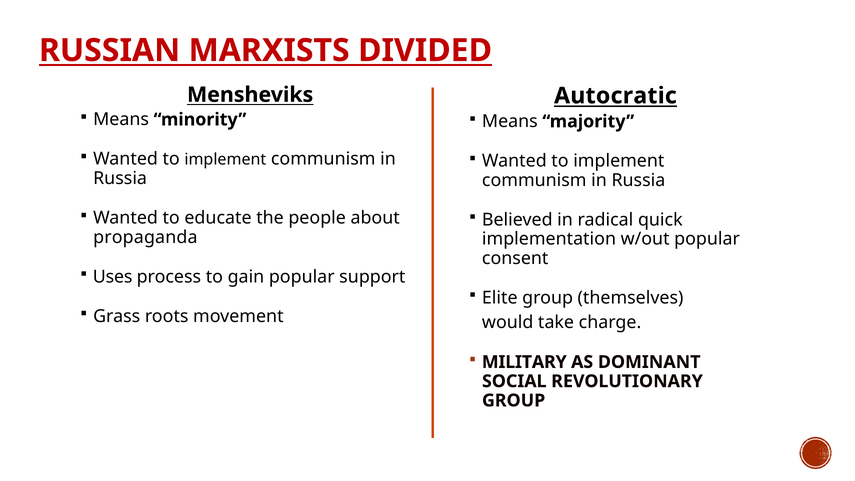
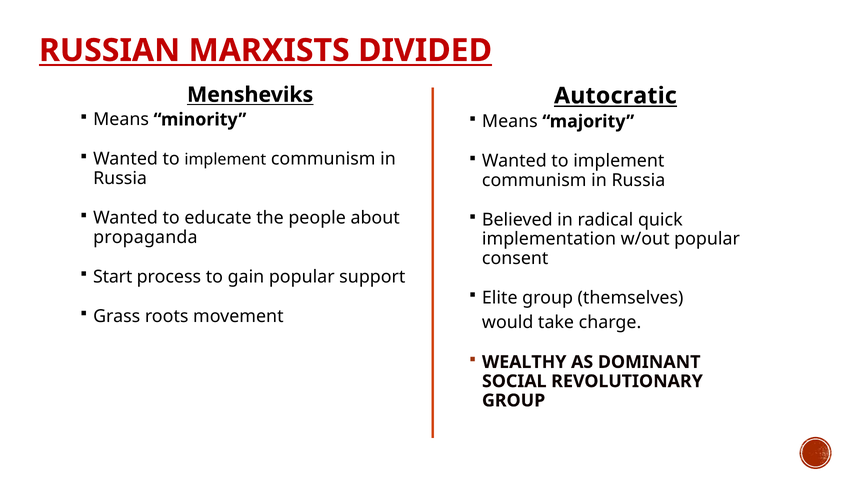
Uses: Uses -> Start
MILITARY: MILITARY -> WEALTHY
